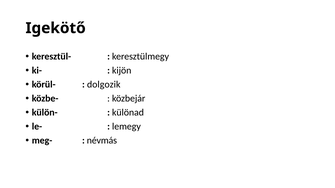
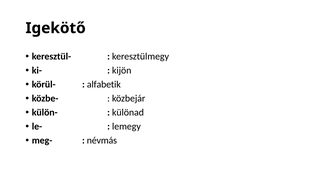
dolgozik: dolgozik -> alfabetik
